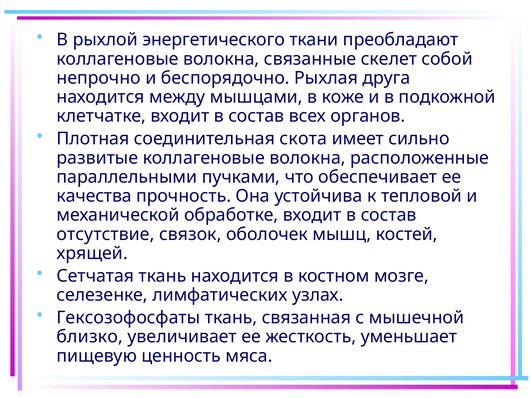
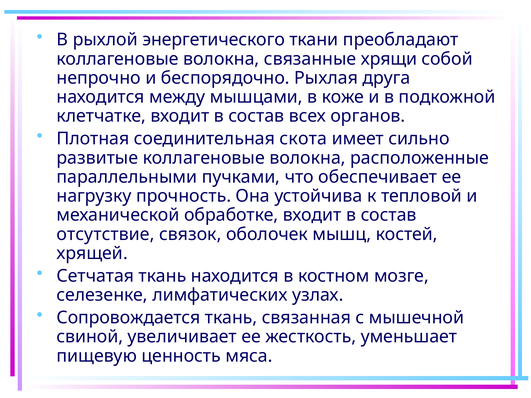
скелет: скелет -> хрящи
качества: качества -> нагрузку
Гексозофосфаты: Гексозофосфаты -> Сопровождается
близко: близко -> свиной
